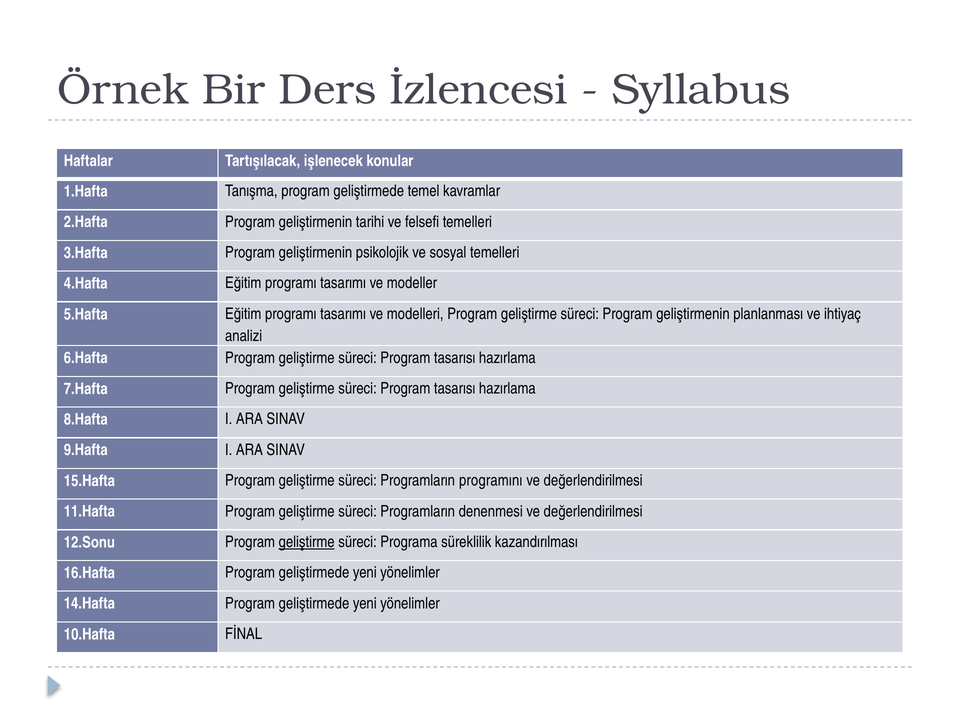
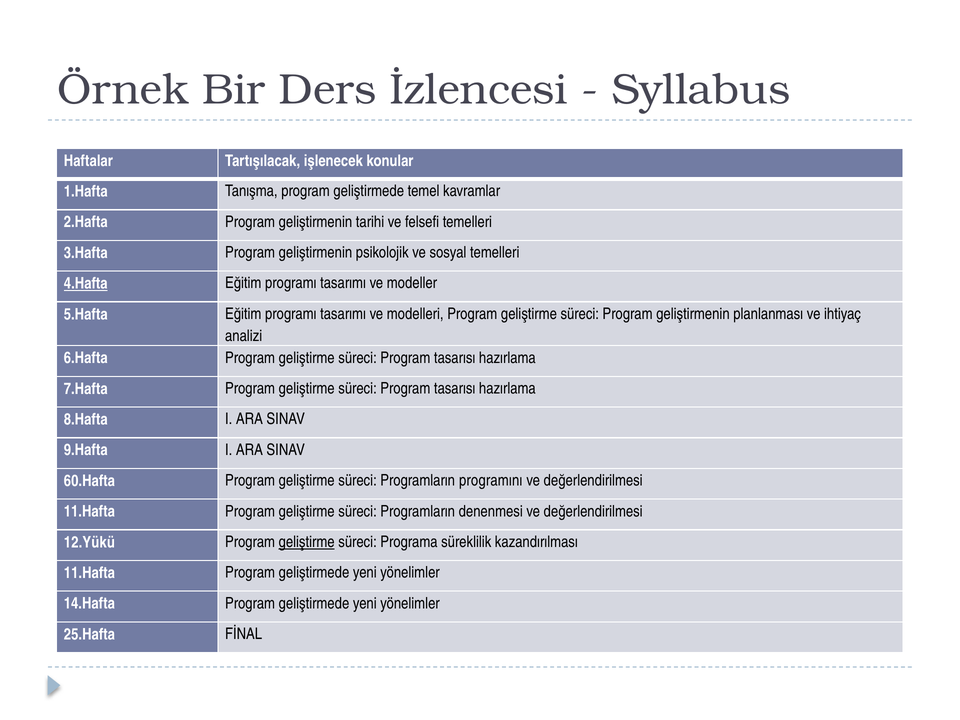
4.Hafta underline: none -> present
15.Hafta: 15.Hafta -> 60.Hafta
12.Sonu: 12.Sonu -> 12.Yükü
16.Hafta at (89, 573): 16.Hafta -> 11.Hafta
10.Hafta: 10.Hafta -> 25.Hafta
